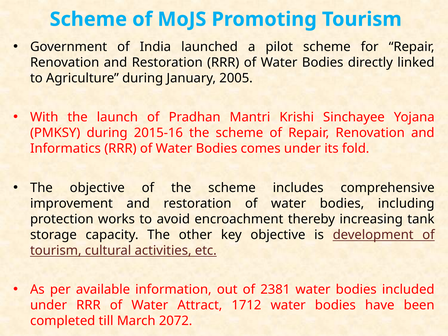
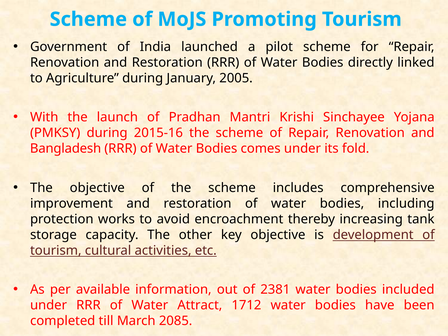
Informatics: Informatics -> Bangladesh
2072: 2072 -> 2085
